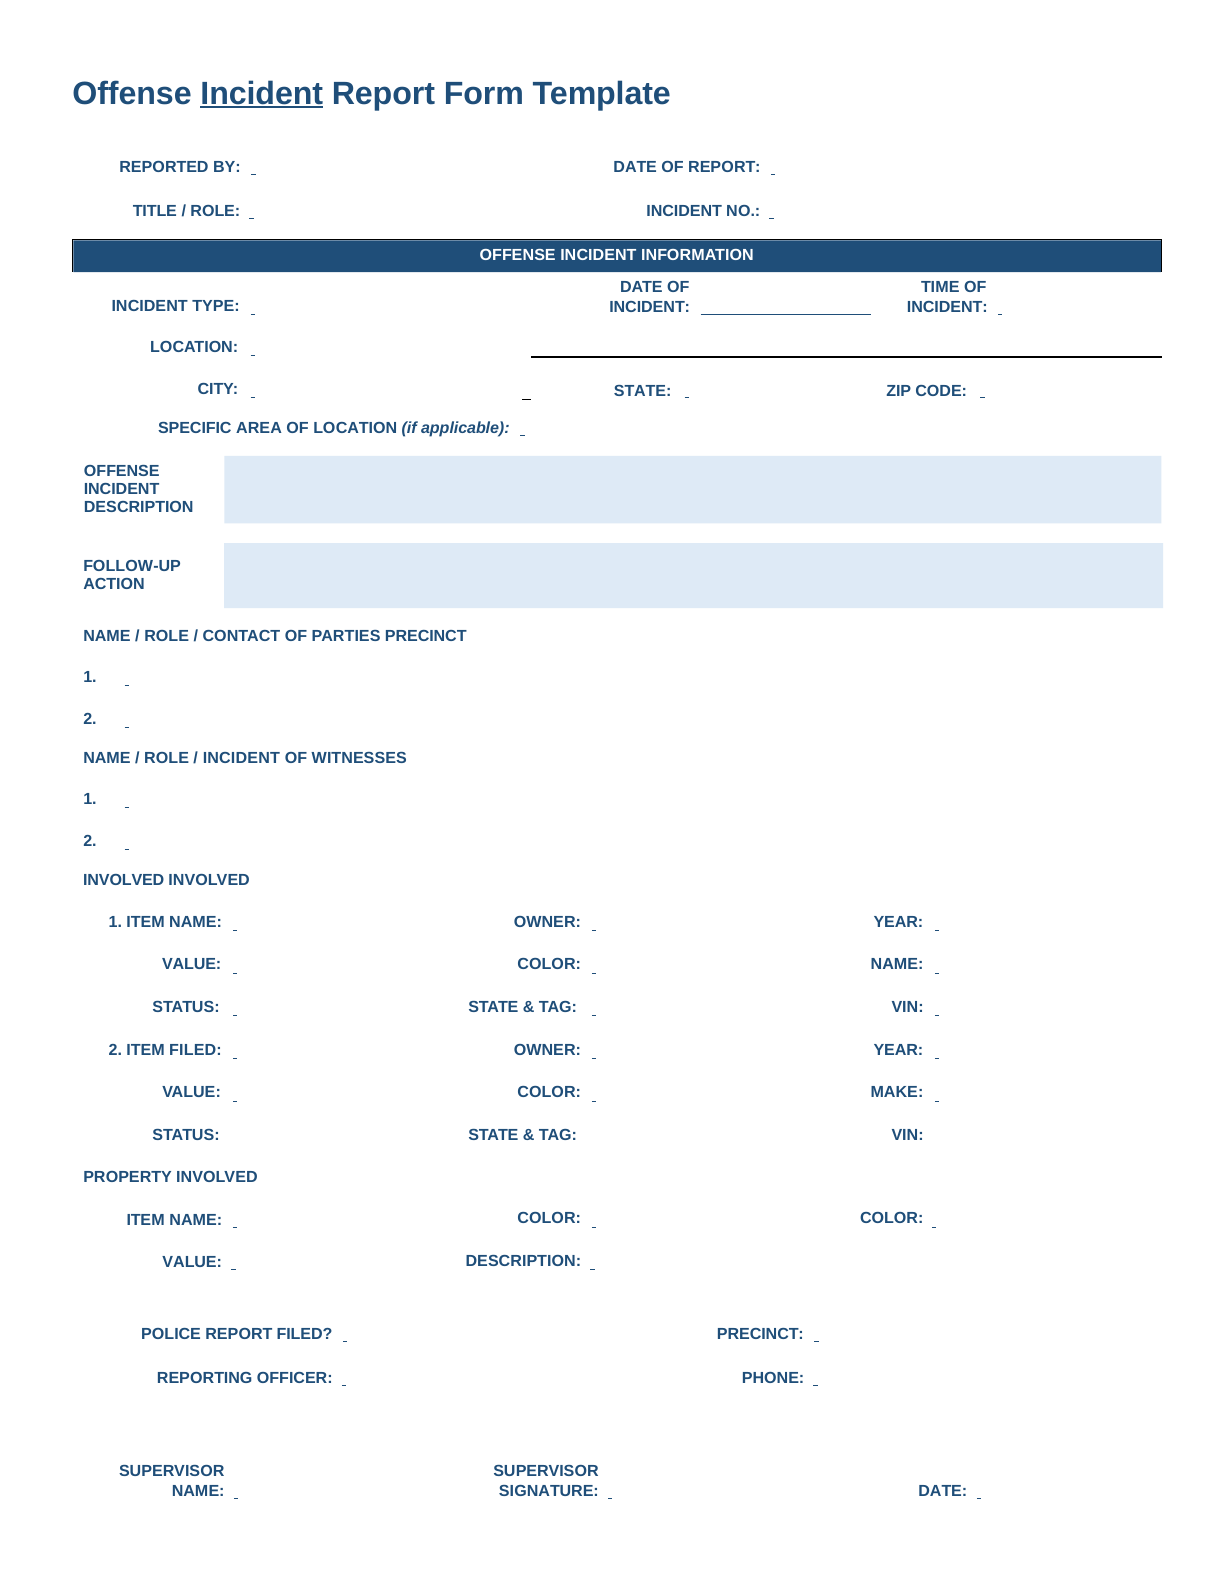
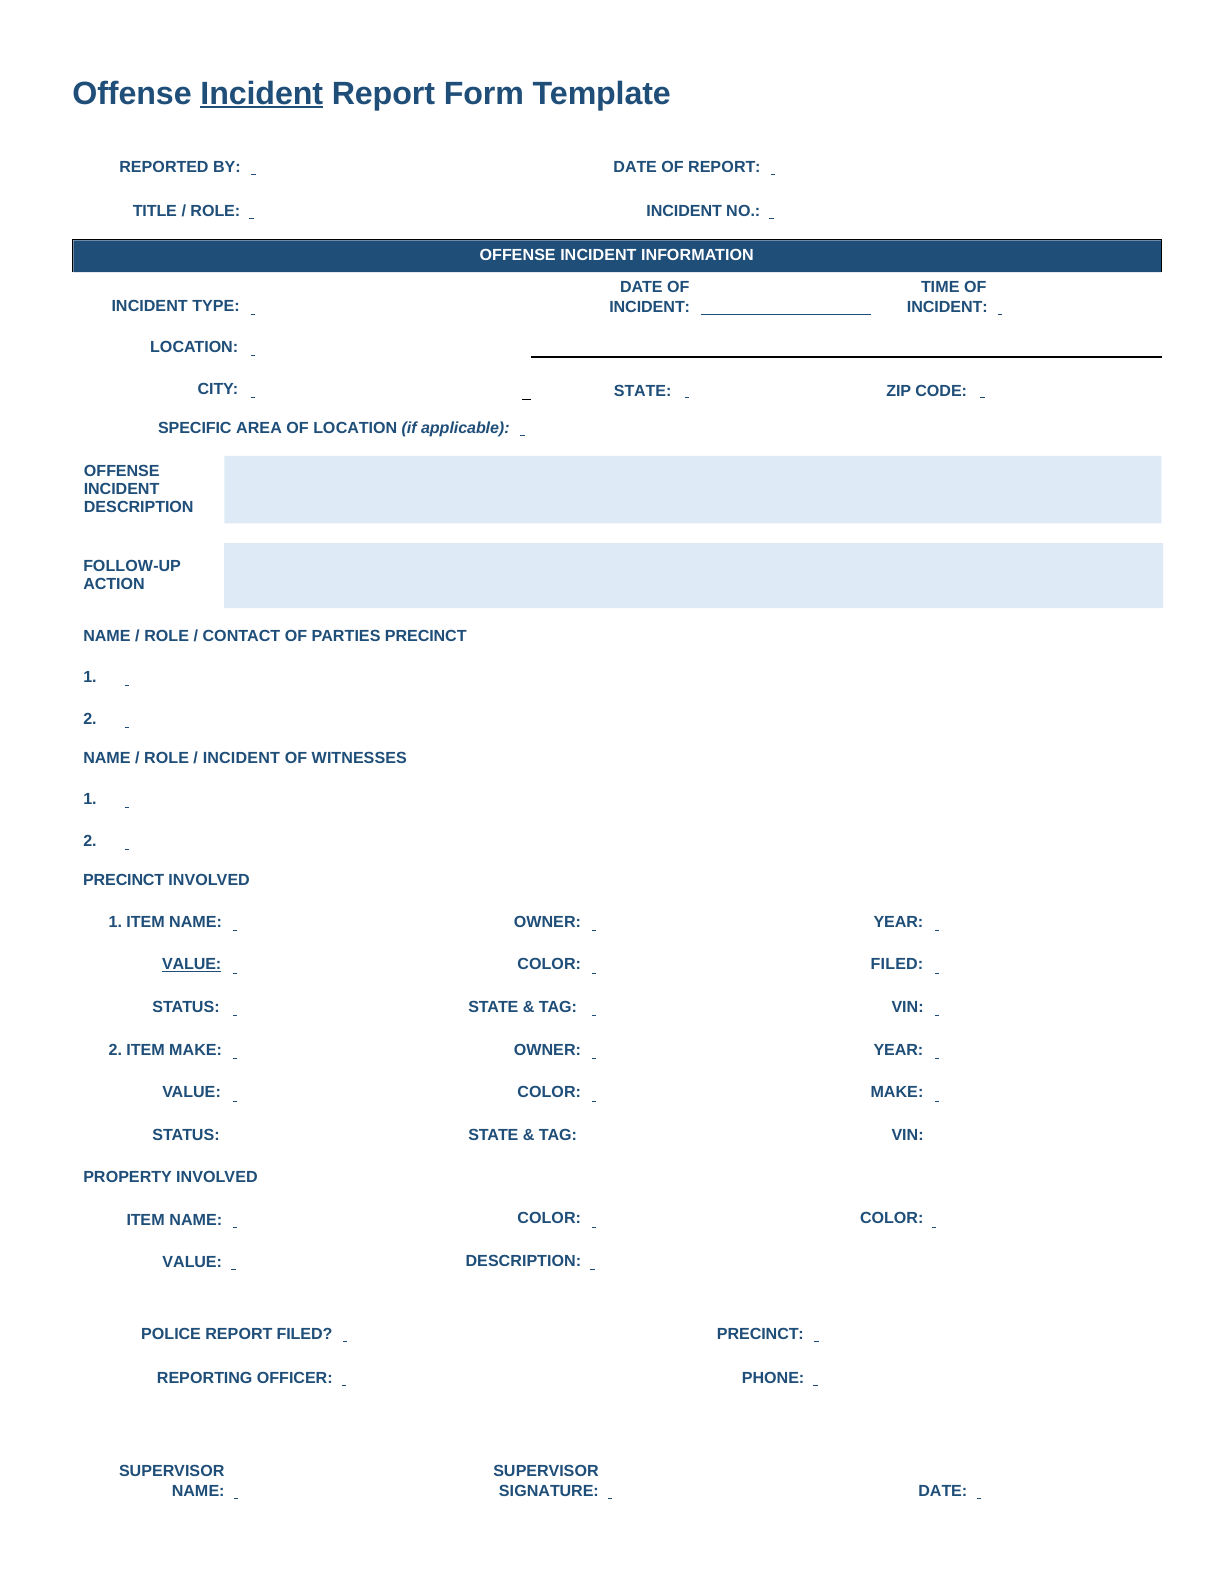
INVOLVED at (124, 880): INVOLVED -> PRECINCT
VALUE at (192, 965) underline: none -> present
COLOR NAME: NAME -> FILED
ITEM FILED: FILED -> MAKE
